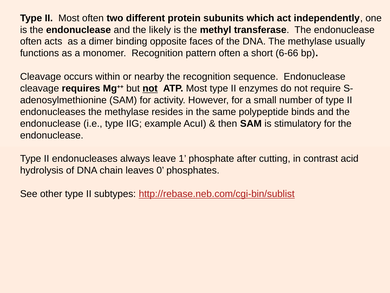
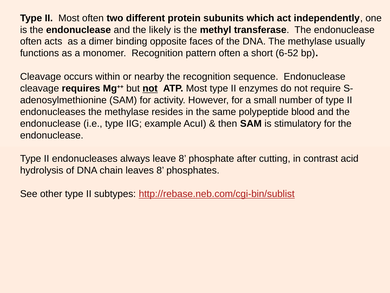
6-66: 6-66 -> 6-52
binds: binds -> blood
leave 1: 1 -> 8
leaves 0: 0 -> 8
